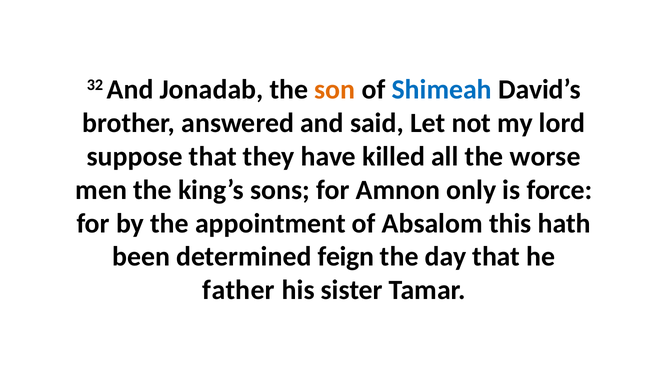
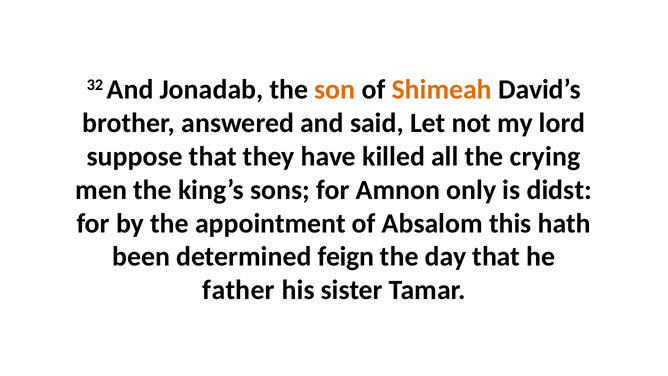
Shimeah colour: blue -> orange
worse: worse -> crying
force: force -> didst
